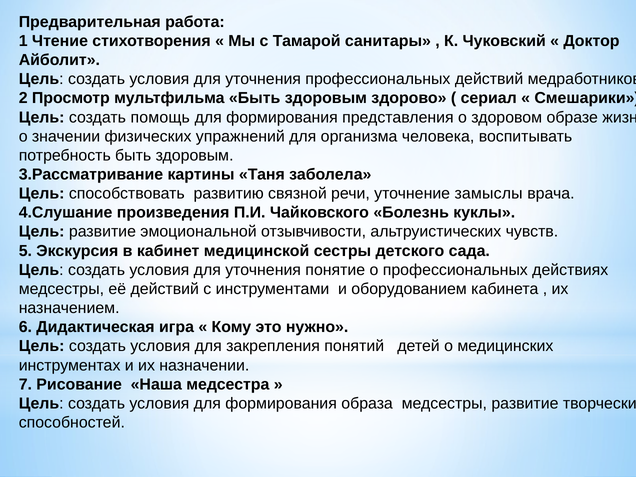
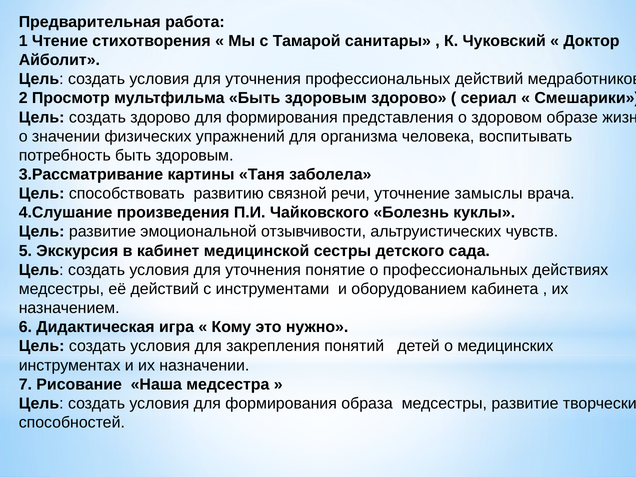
создать помощь: помощь -> здорово
